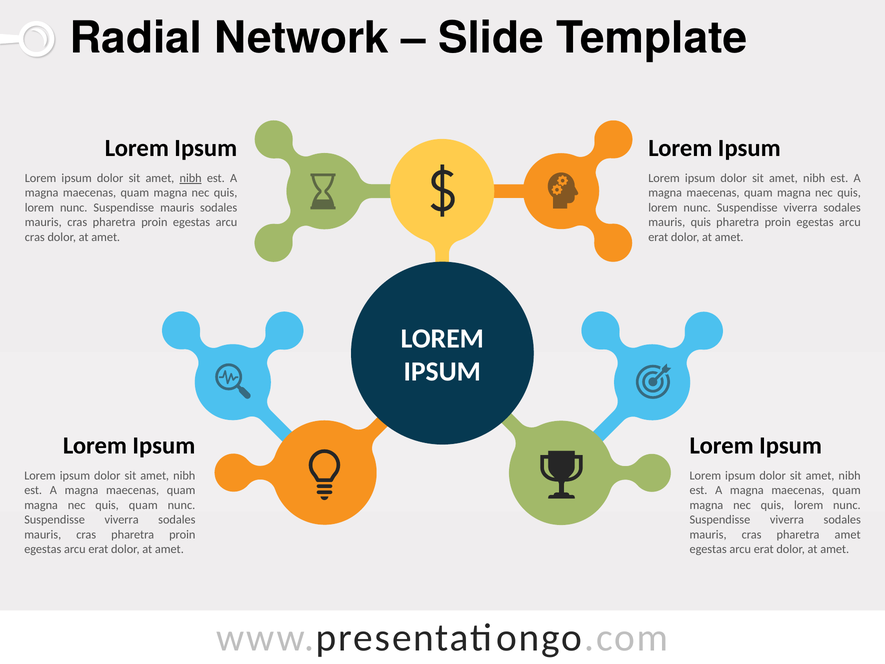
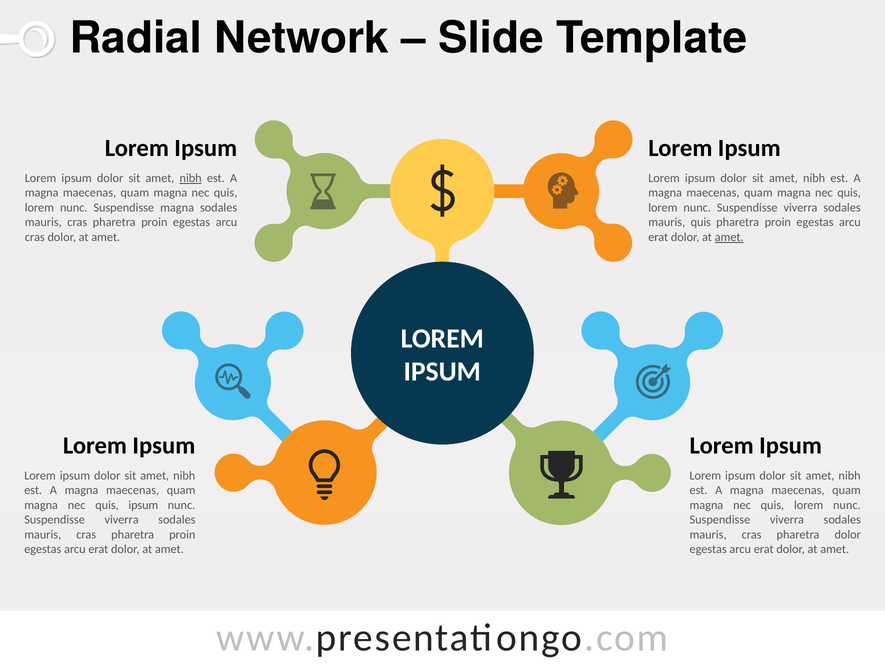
Suspendisse mauris: mauris -> magna
amet at (729, 237) underline: none -> present
quis quam: quam -> ipsum
pharetra amet: amet -> dolor
